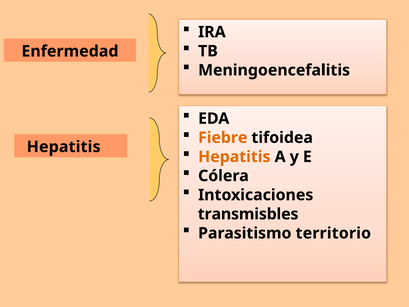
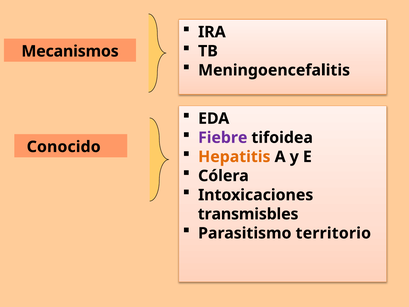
Enfermedad: Enfermedad -> Mecanismos
Fiebre colour: orange -> purple
Hepatitis at (64, 147): Hepatitis -> Conocido
